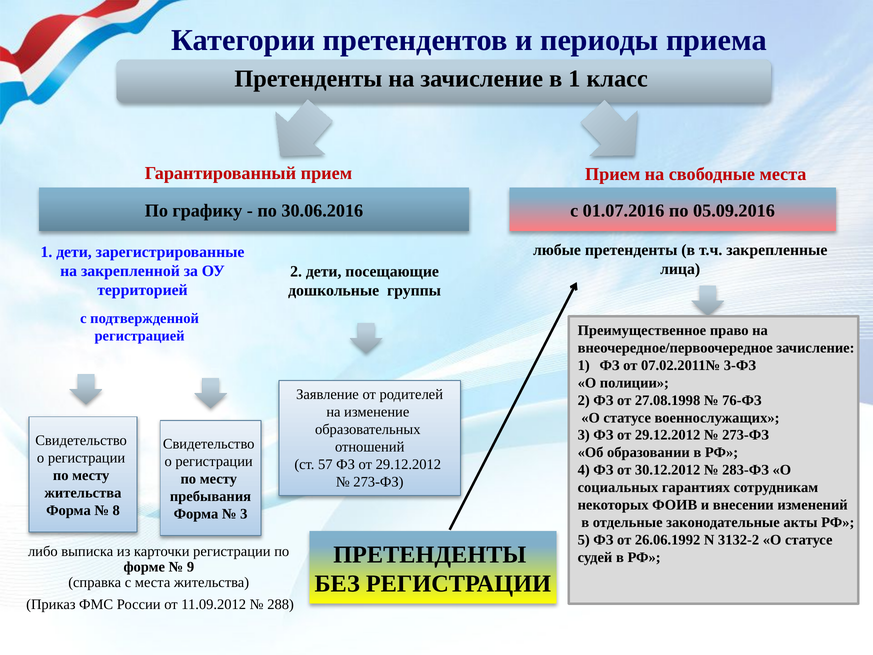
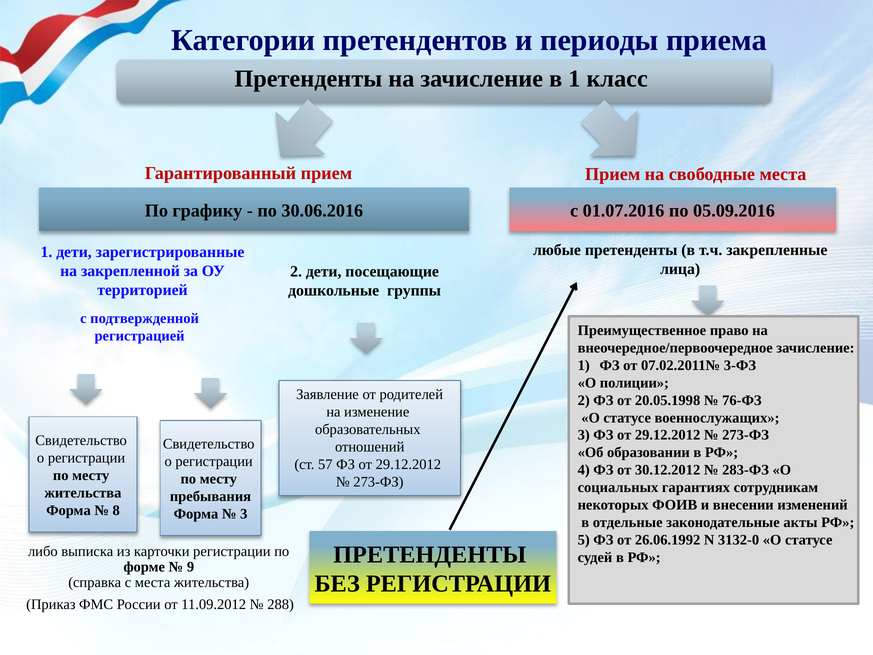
27.08.1998: 27.08.1998 -> 20.05.1998
3132-2: 3132-2 -> 3132-0
